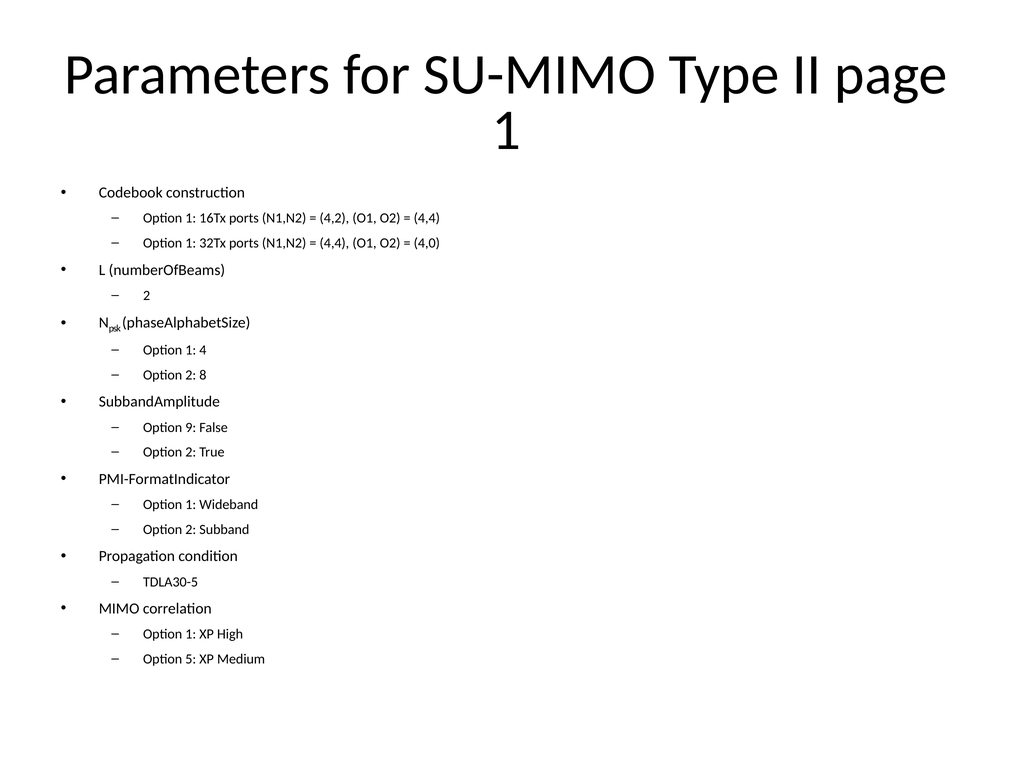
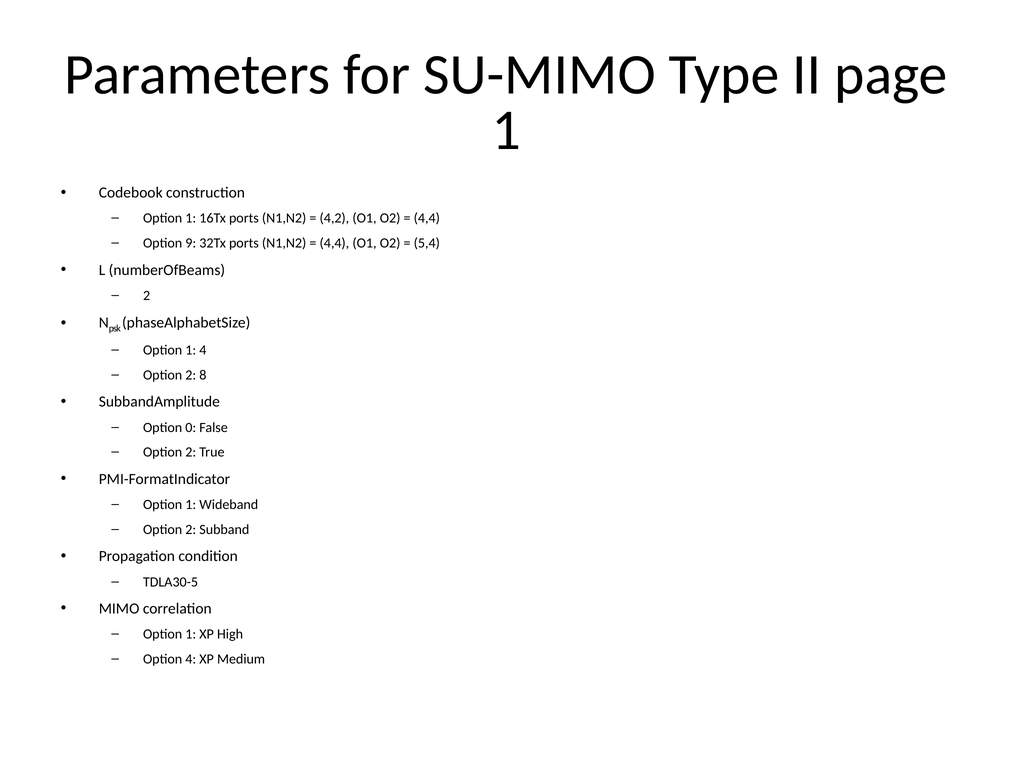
1 at (191, 243): 1 -> 9
4,0: 4,0 -> 5,4
9: 9 -> 0
Option 5: 5 -> 4
